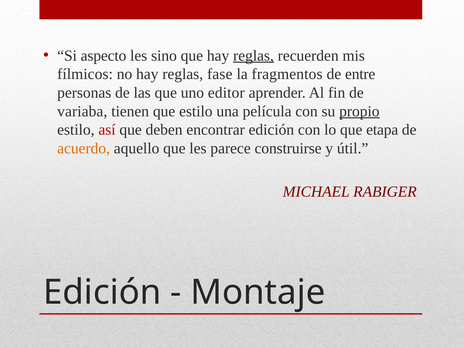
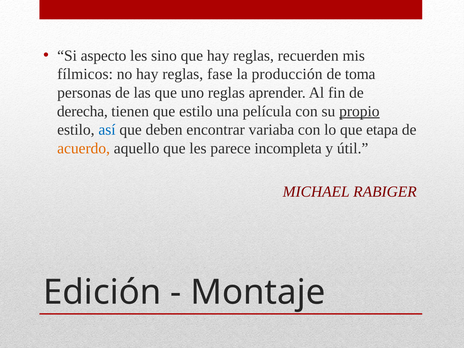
reglas at (254, 56) underline: present -> none
fragmentos: fragmentos -> producción
entre: entre -> toma
uno editor: editor -> reglas
variaba: variaba -> derecha
así colour: red -> blue
encontrar edición: edición -> variaba
construirse: construirse -> incompleta
